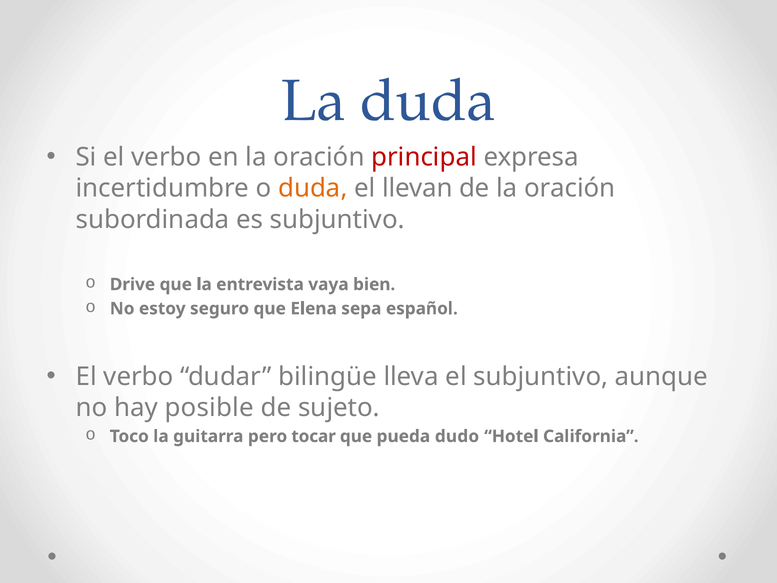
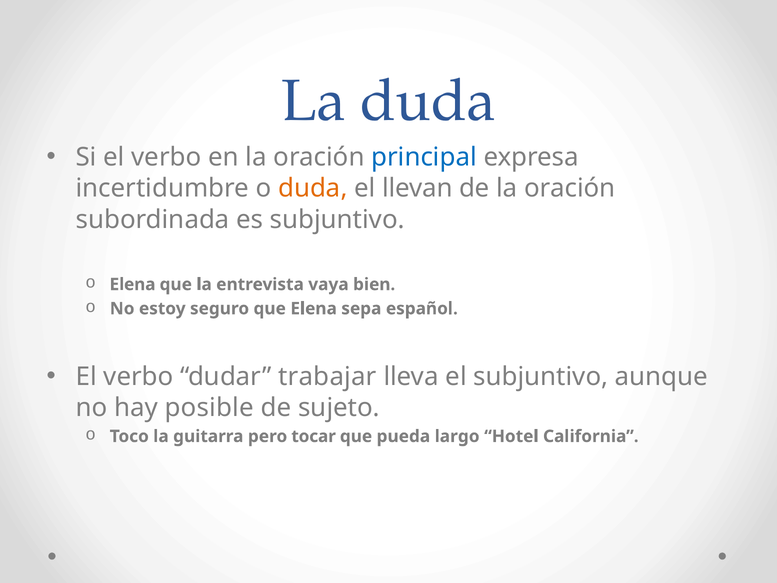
principal colour: red -> blue
o Drive: Drive -> Elena
bilingüe: bilingüe -> trabajar
dudo: dudo -> largo
